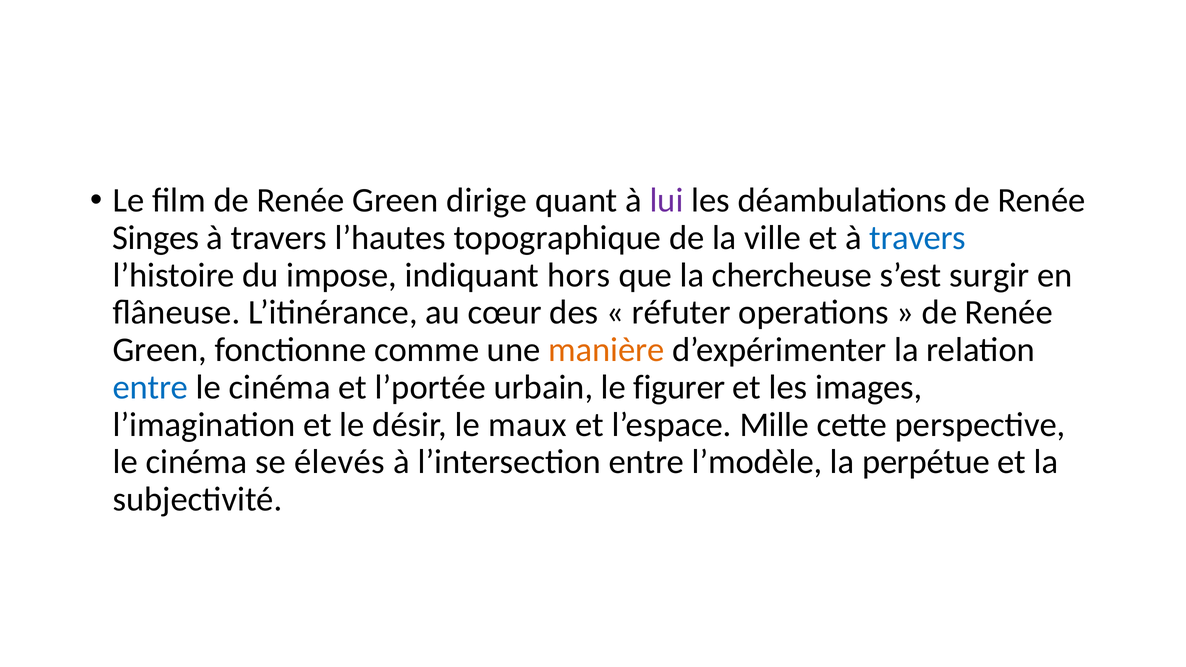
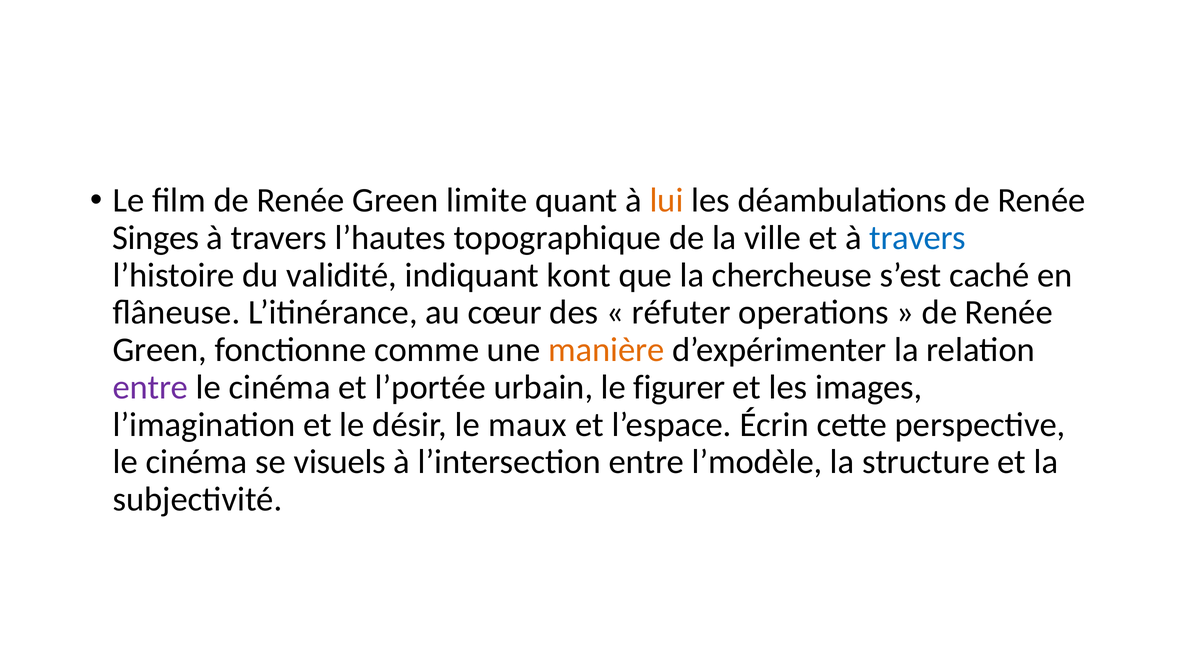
dirige: dirige -> limite
lui colour: purple -> orange
impose: impose -> validité
hors: hors -> kont
surgir: surgir -> caché
entre at (150, 387) colour: blue -> purple
Mille: Mille -> Écrin
élevés: élevés -> visuels
perpétue: perpétue -> structure
